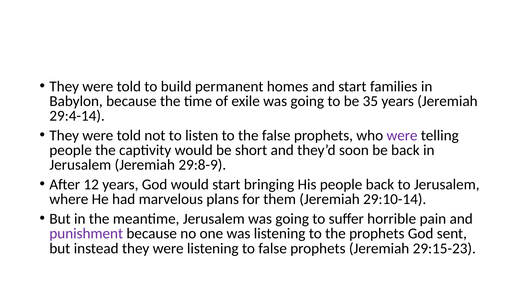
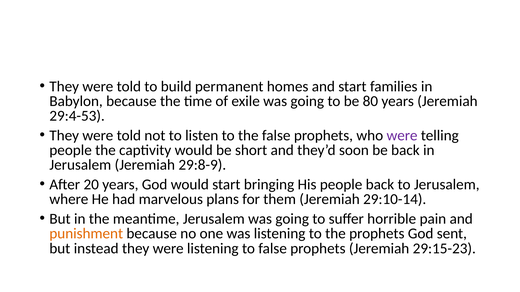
35: 35 -> 80
29:4-14: 29:4-14 -> 29:4-53
12: 12 -> 20
punishment colour: purple -> orange
